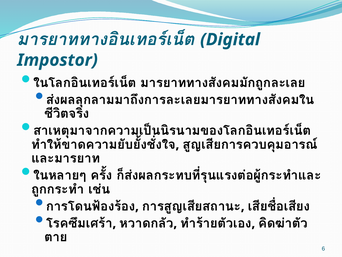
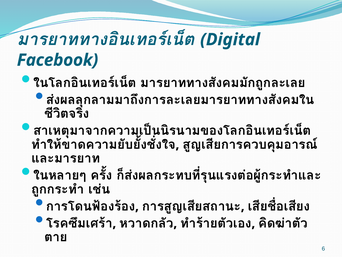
Impostor: Impostor -> Facebook
